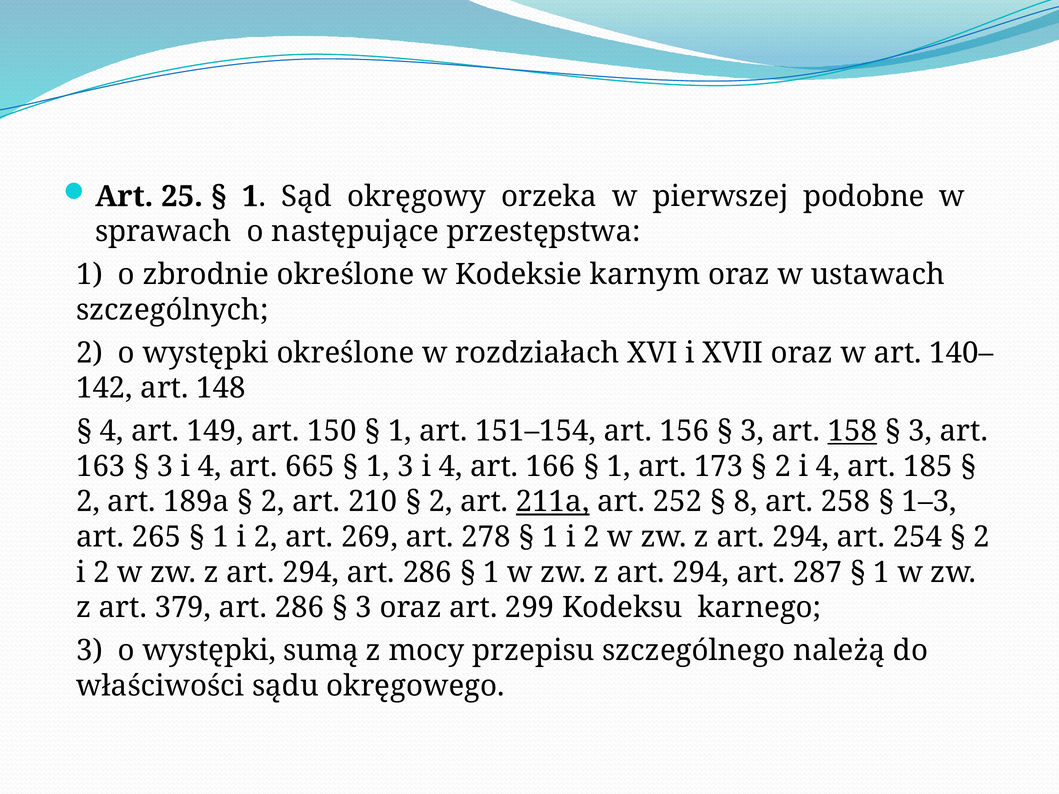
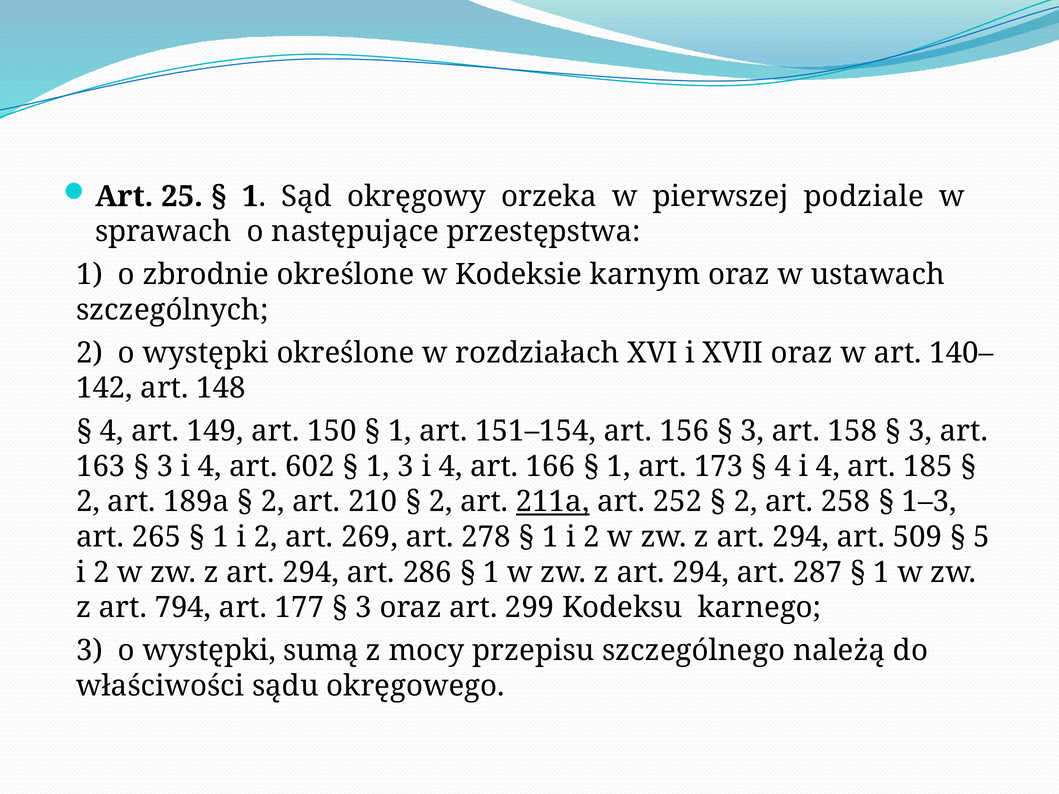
podobne: podobne -> podziale
158 underline: present -> none
665: 665 -> 602
2 at (783, 467): 2 -> 4
8 at (746, 502): 8 -> 2
254: 254 -> 509
2 at (982, 537): 2 -> 5
379: 379 -> 794
286 at (299, 608): 286 -> 177
